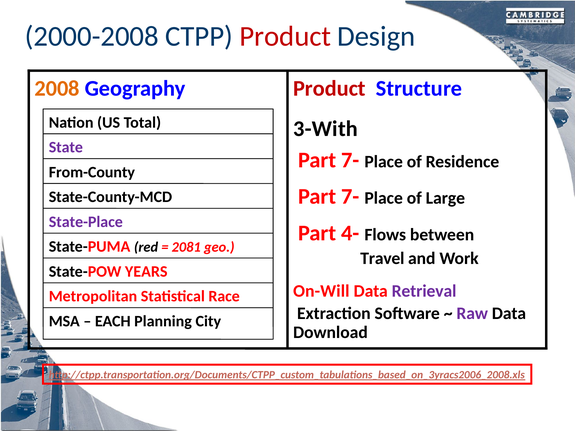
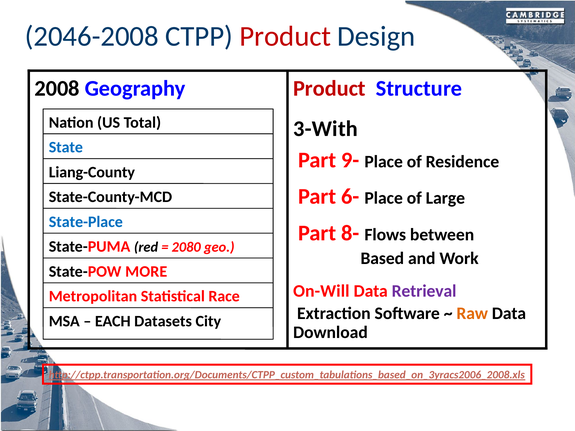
2000-2008: 2000-2008 -> 2046-2008
2008 colour: orange -> black
State colour: purple -> blue
7- at (350, 160): 7- -> 9-
From-County: From-County -> Liang-County
7- at (350, 197): 7- -> 6-
State-Place colour: purple -> blue
4-: 4- -> 8-
2081: 2081 -> 2080
Travel: Travel -> Based
YEARS: YEARS -> MORE
Raw colour: purple -> orange
Planning: Planning -> Datasets
